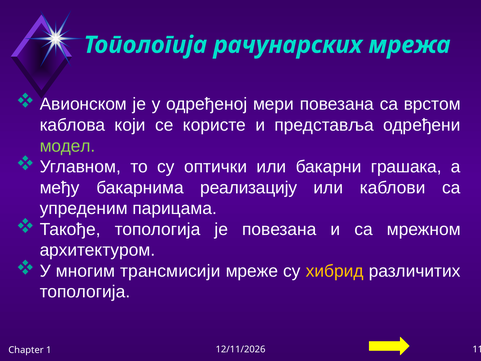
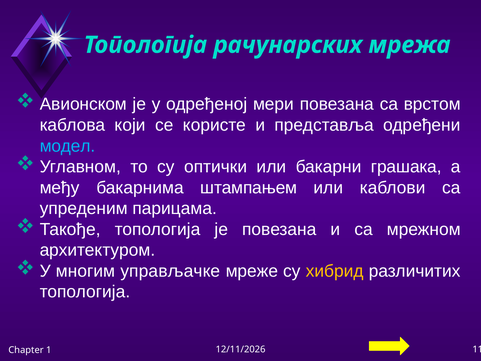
модел colour: light green -> light blue
реализацију: реализацију -> штампањем
трансмисији: трансмисији -> управљачке
